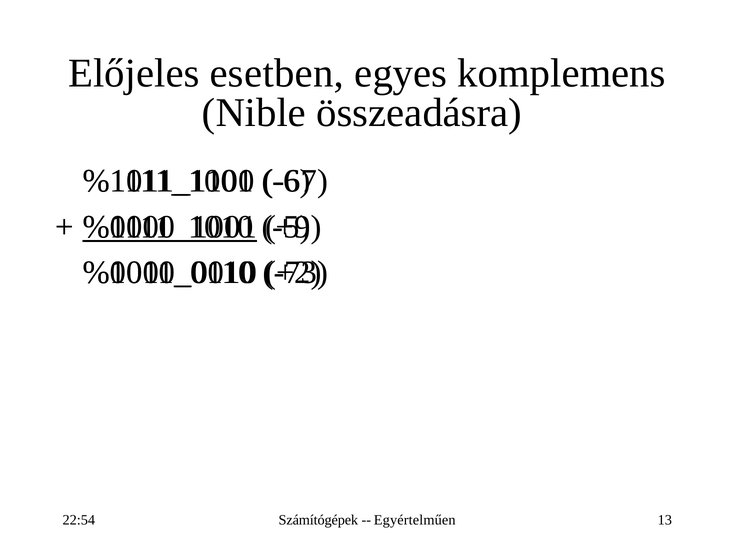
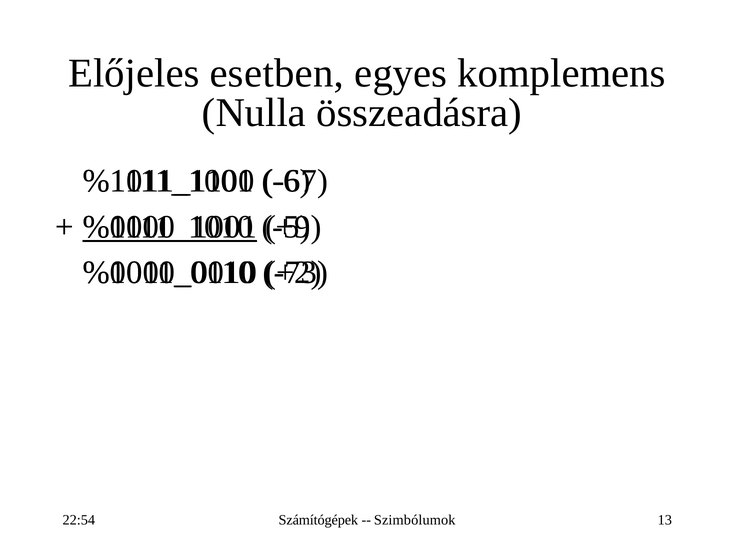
Nible: Nible -> Nulla
Egyértelműen: Egyértelműen -> Szimbólumok
